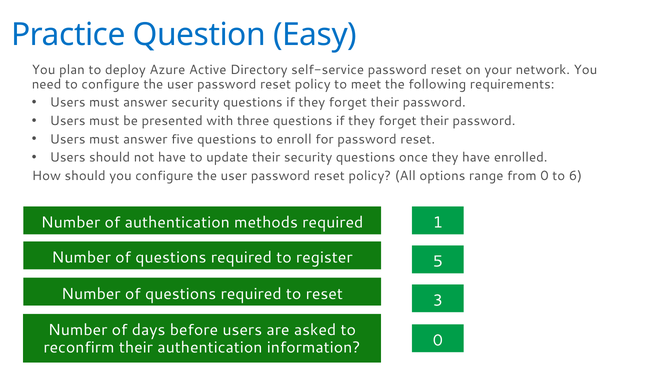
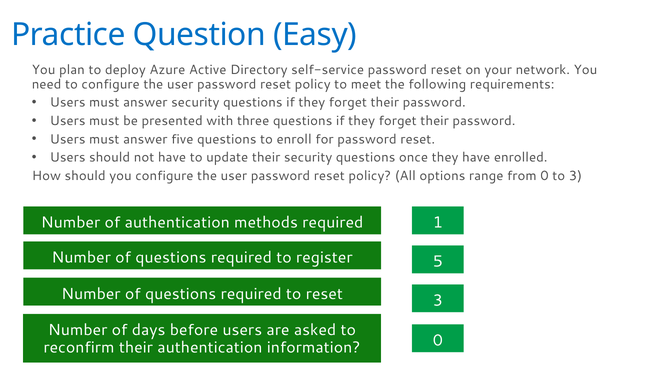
to 6: 6 -> 3
